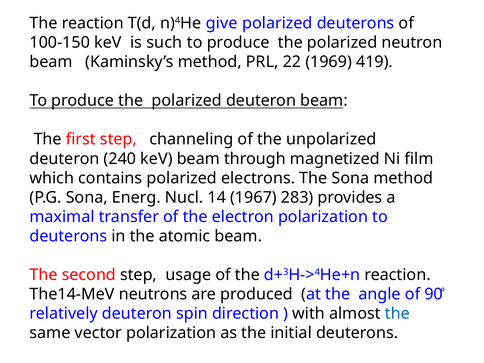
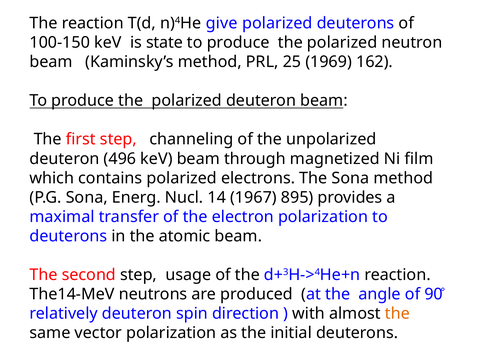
such: such -> state
22: 22 -> 25
419: 419 -> 162
240: 240 -> 496
283: 283 -> 895
the at (397, 314) colour: blue -> orange
